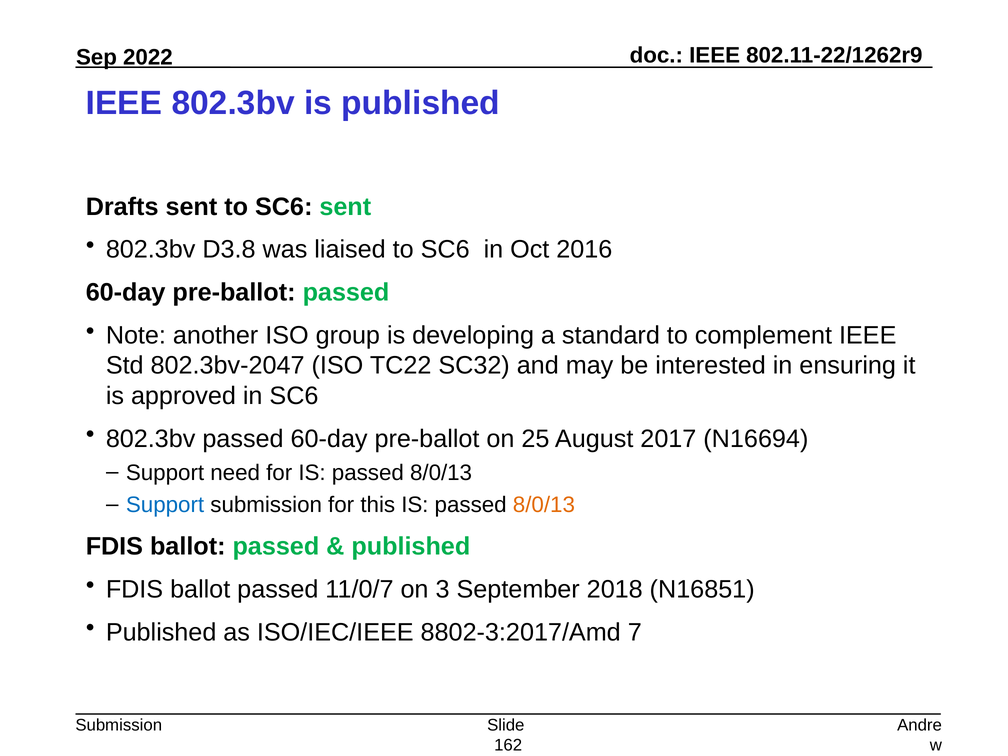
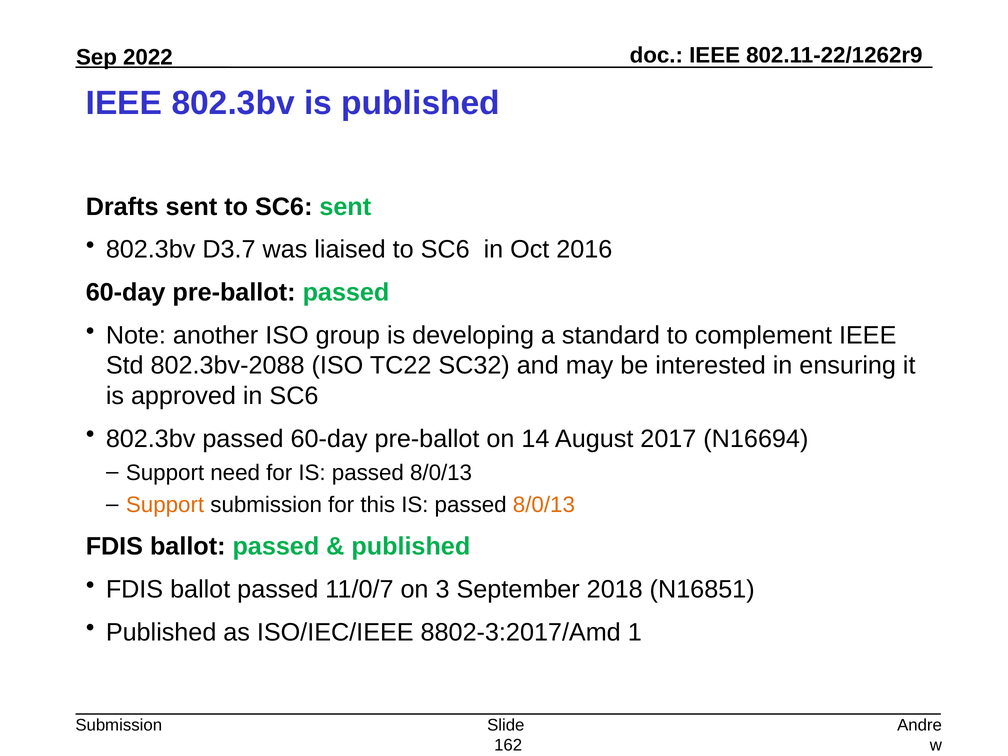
D3.8: D3.8 -> D3.7
802.3bv-2047: 802.3bv-2047 -> 802.3bv-2088
25: 25 -> 14
Support at (165, 505) colour: blue -> orange
7: 7 -> 1
